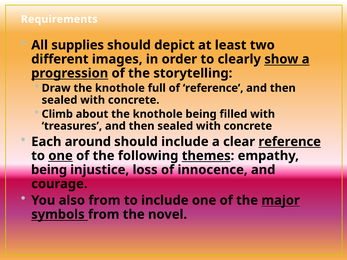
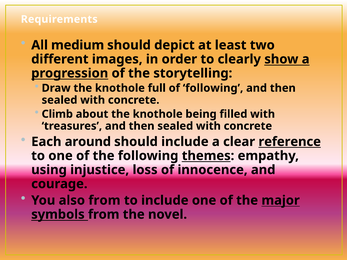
supplies: supplies -> medium
of reference: reference -> following
one at (61, 156) underline: present -> none
being at (49, 170): being -> using
